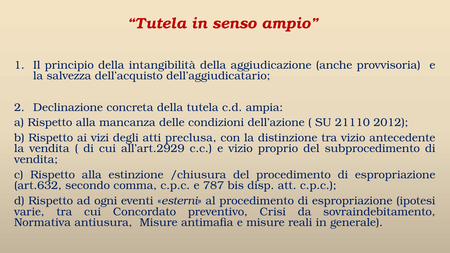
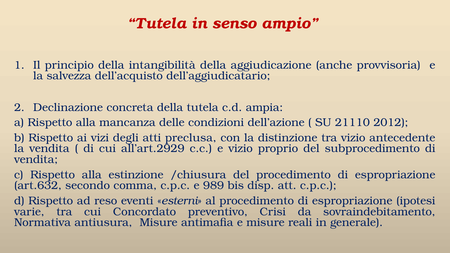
787: 787 -> 989
ogni: ogni -> reso
